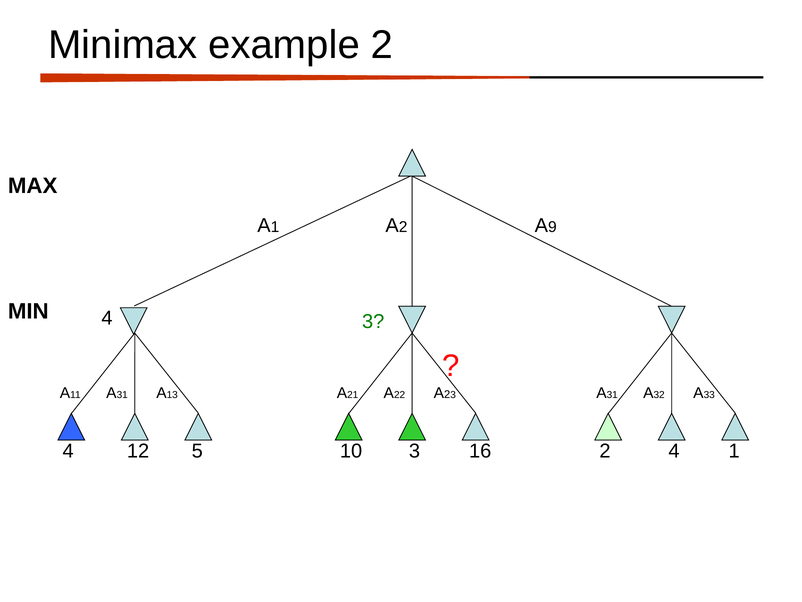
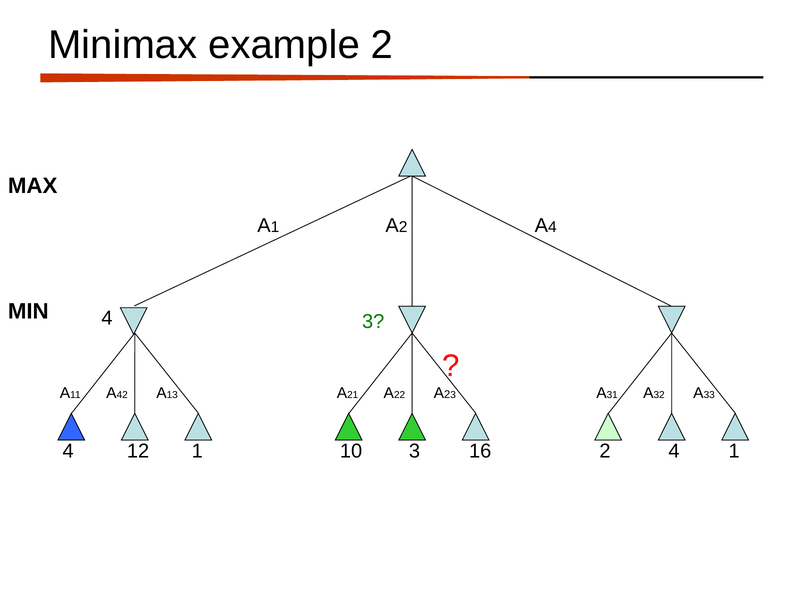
9 at (552, 227): 9 -> 4
31 at (122, 394): 31 -> 42
12 5: 5 -> 1
